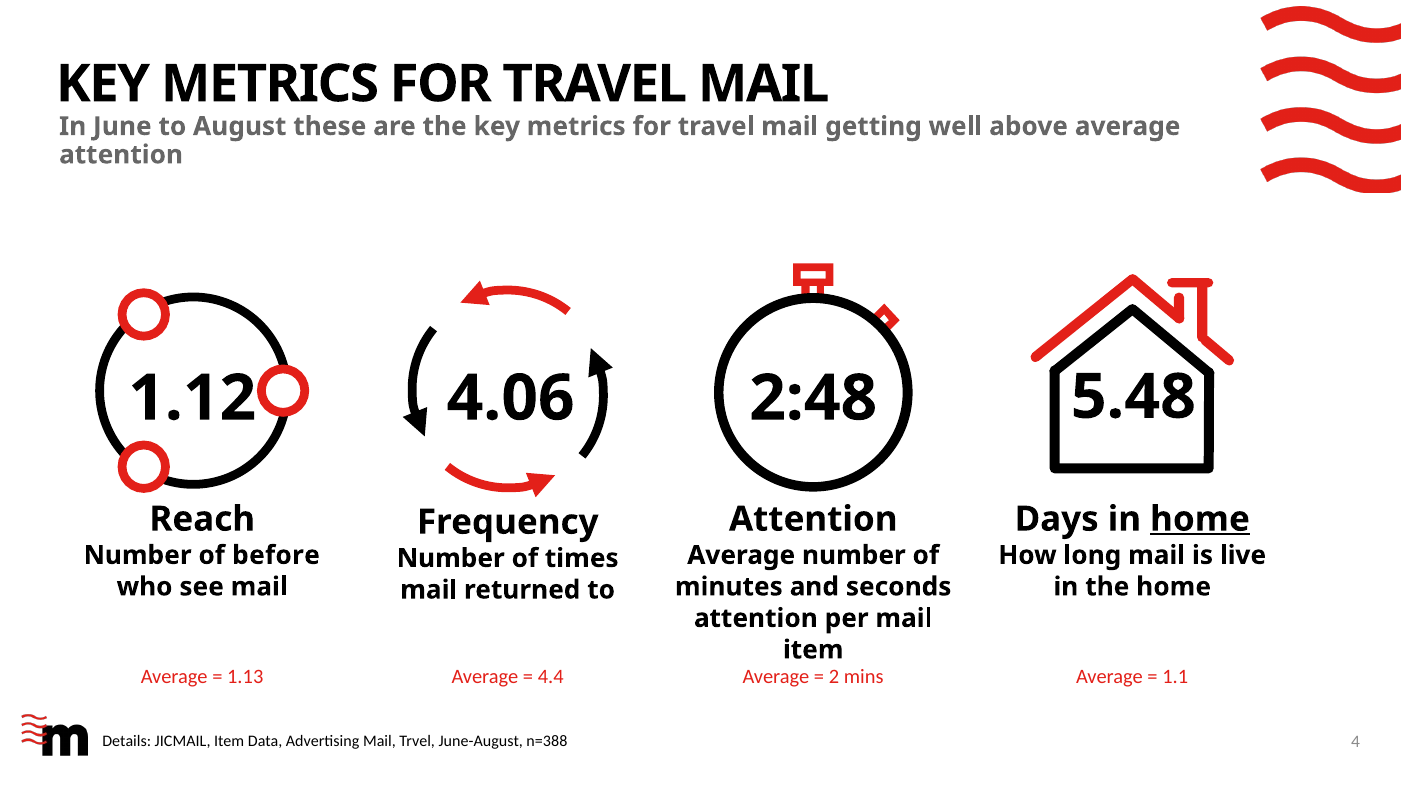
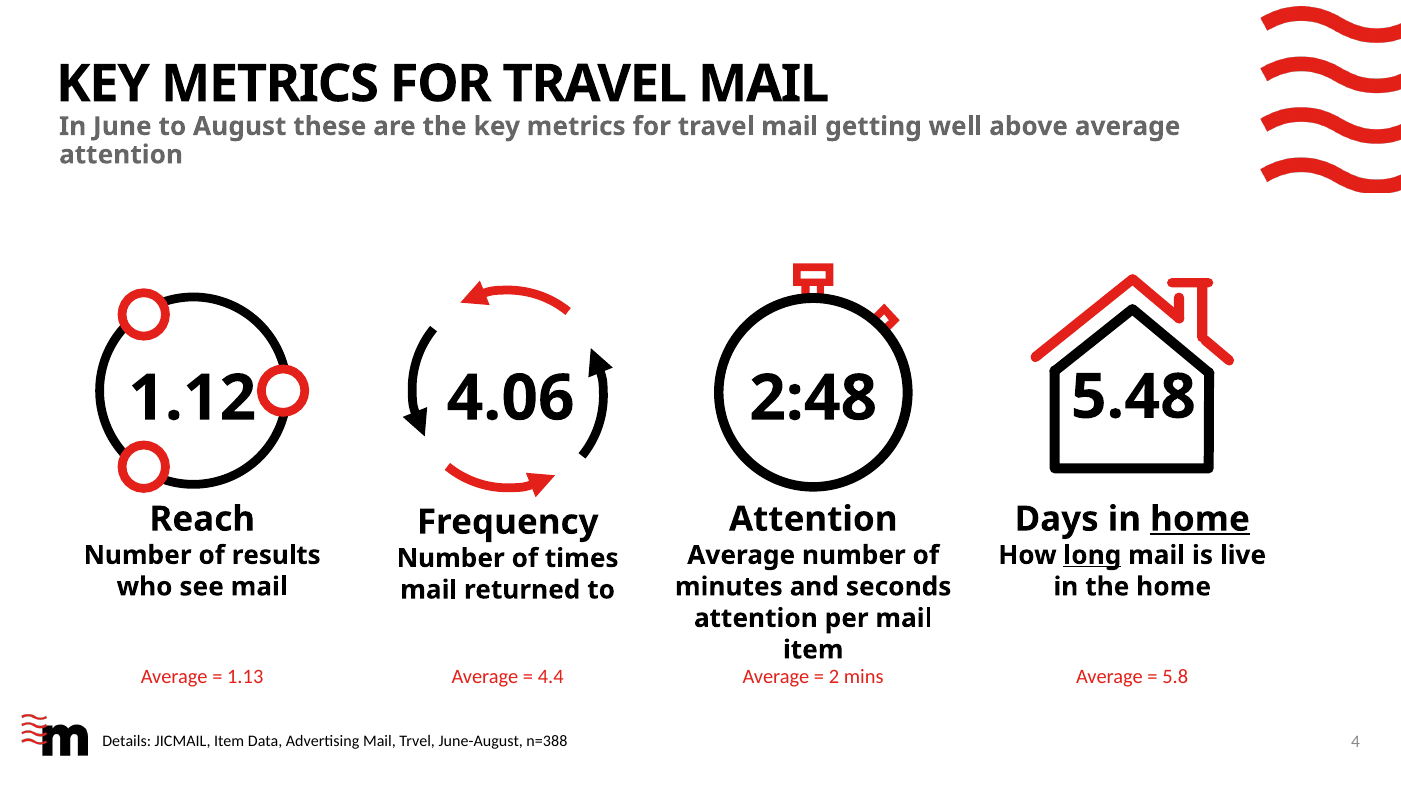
before: before -> results
long underline: none -> present
1.1: 1.1 -> 5.8
